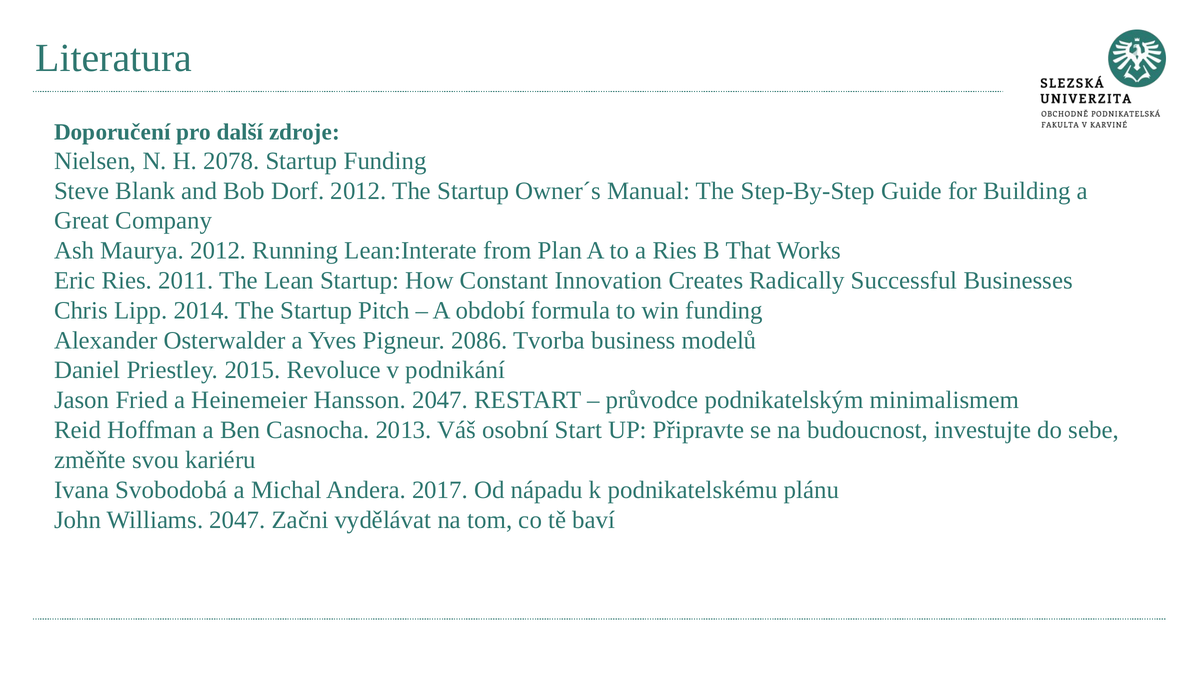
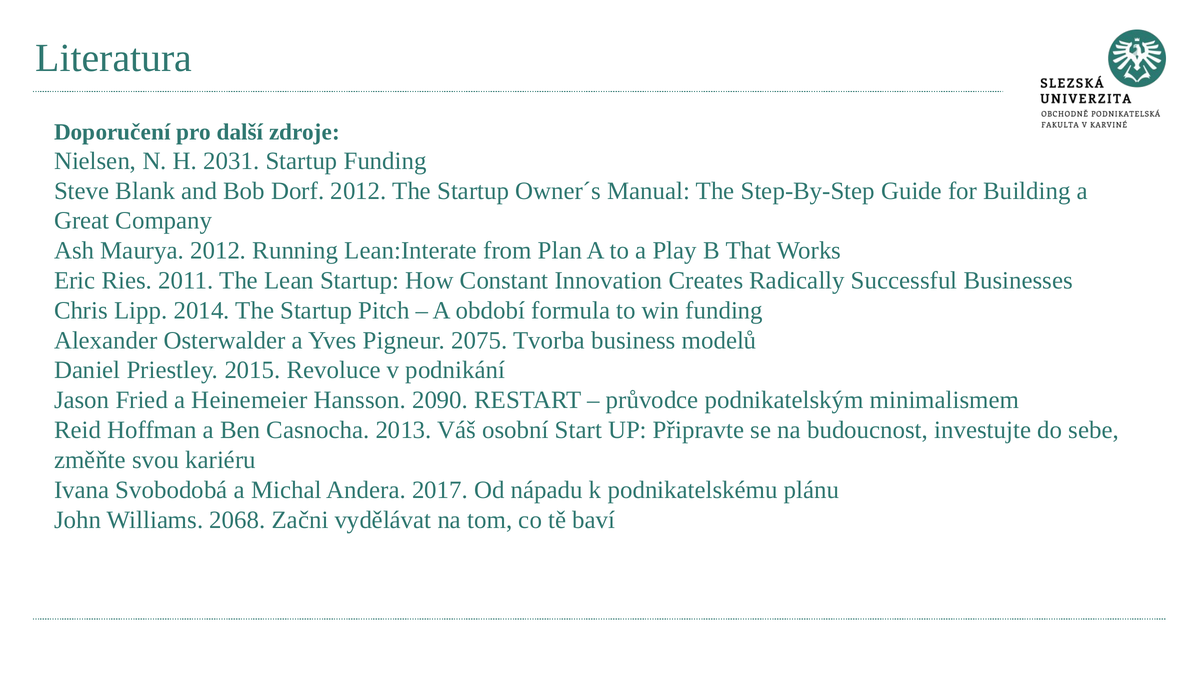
2078: 2078 -> 2031
a Ries: Ries -> Play
2086: 2086 -> 2075
Hansson 2047: 2047 -> 2090
Williams 2047: 2047 -> 2068
